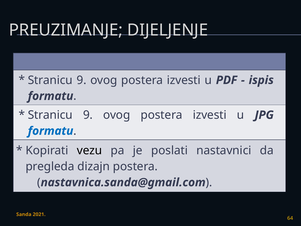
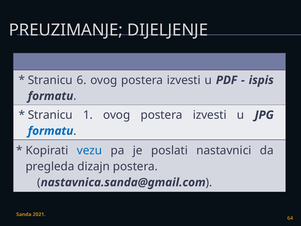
9 at (81, 80): 9 -> 6
9 at (88, 115): 9 -> 1
vezu colour: black -> blue
